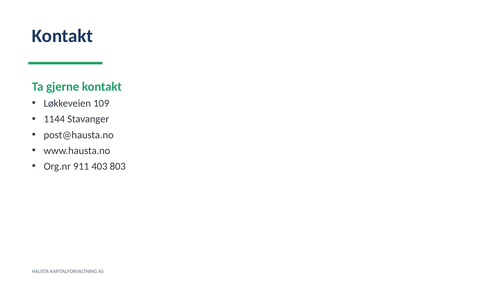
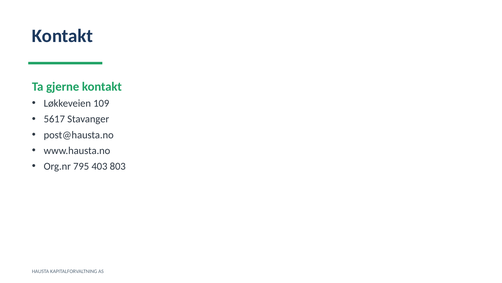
1144: 1144 -> 5617
911: 911 -> 795
